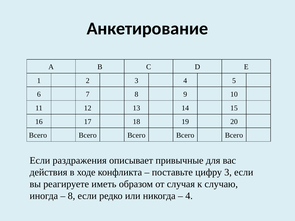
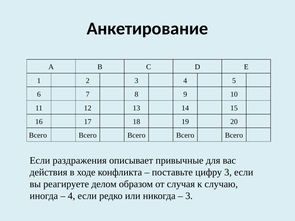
иметь: иметь -> делом
8 at (71, 196): 8 -> 4
4 at (189, 196): 4 -> 3
